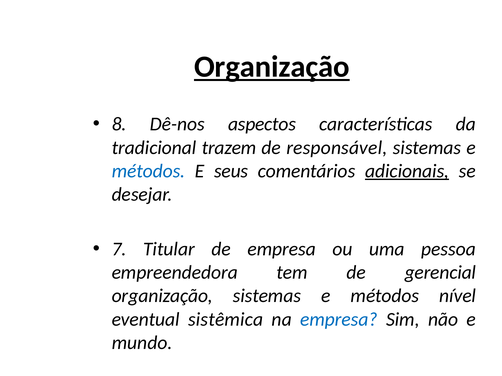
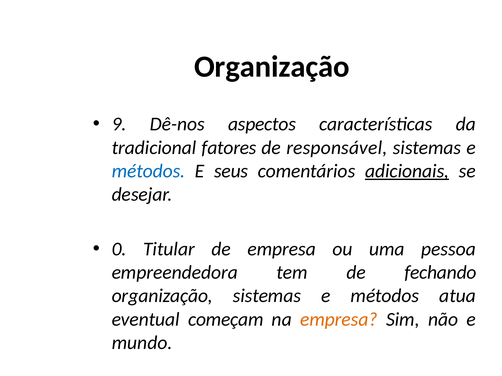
Organização at (272, 67) underline: present -> none
8: 8 -> 9
trazem: trazem -> fatores
7: 7 -> 0
gerencial: gerencial -> fechando
nível: nível -> atua
sistêmica: sistêmica -> começam
empresa at (339, 320) colour: blue -> orange
